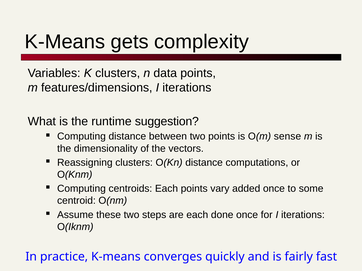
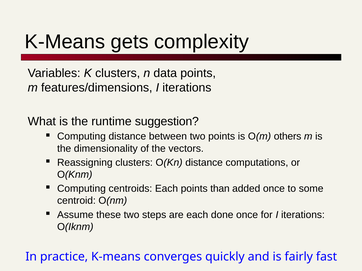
sense: sense -> others
vary: vary -> than
